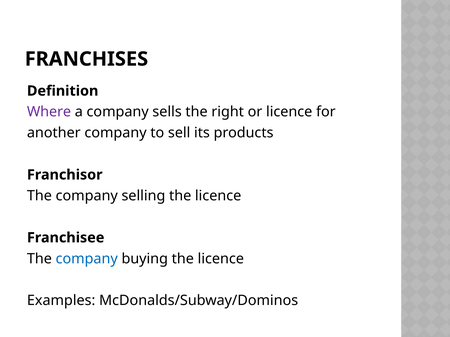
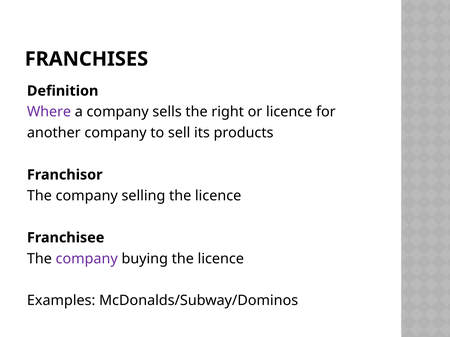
company at (87, 259) colour: blue -> purple
